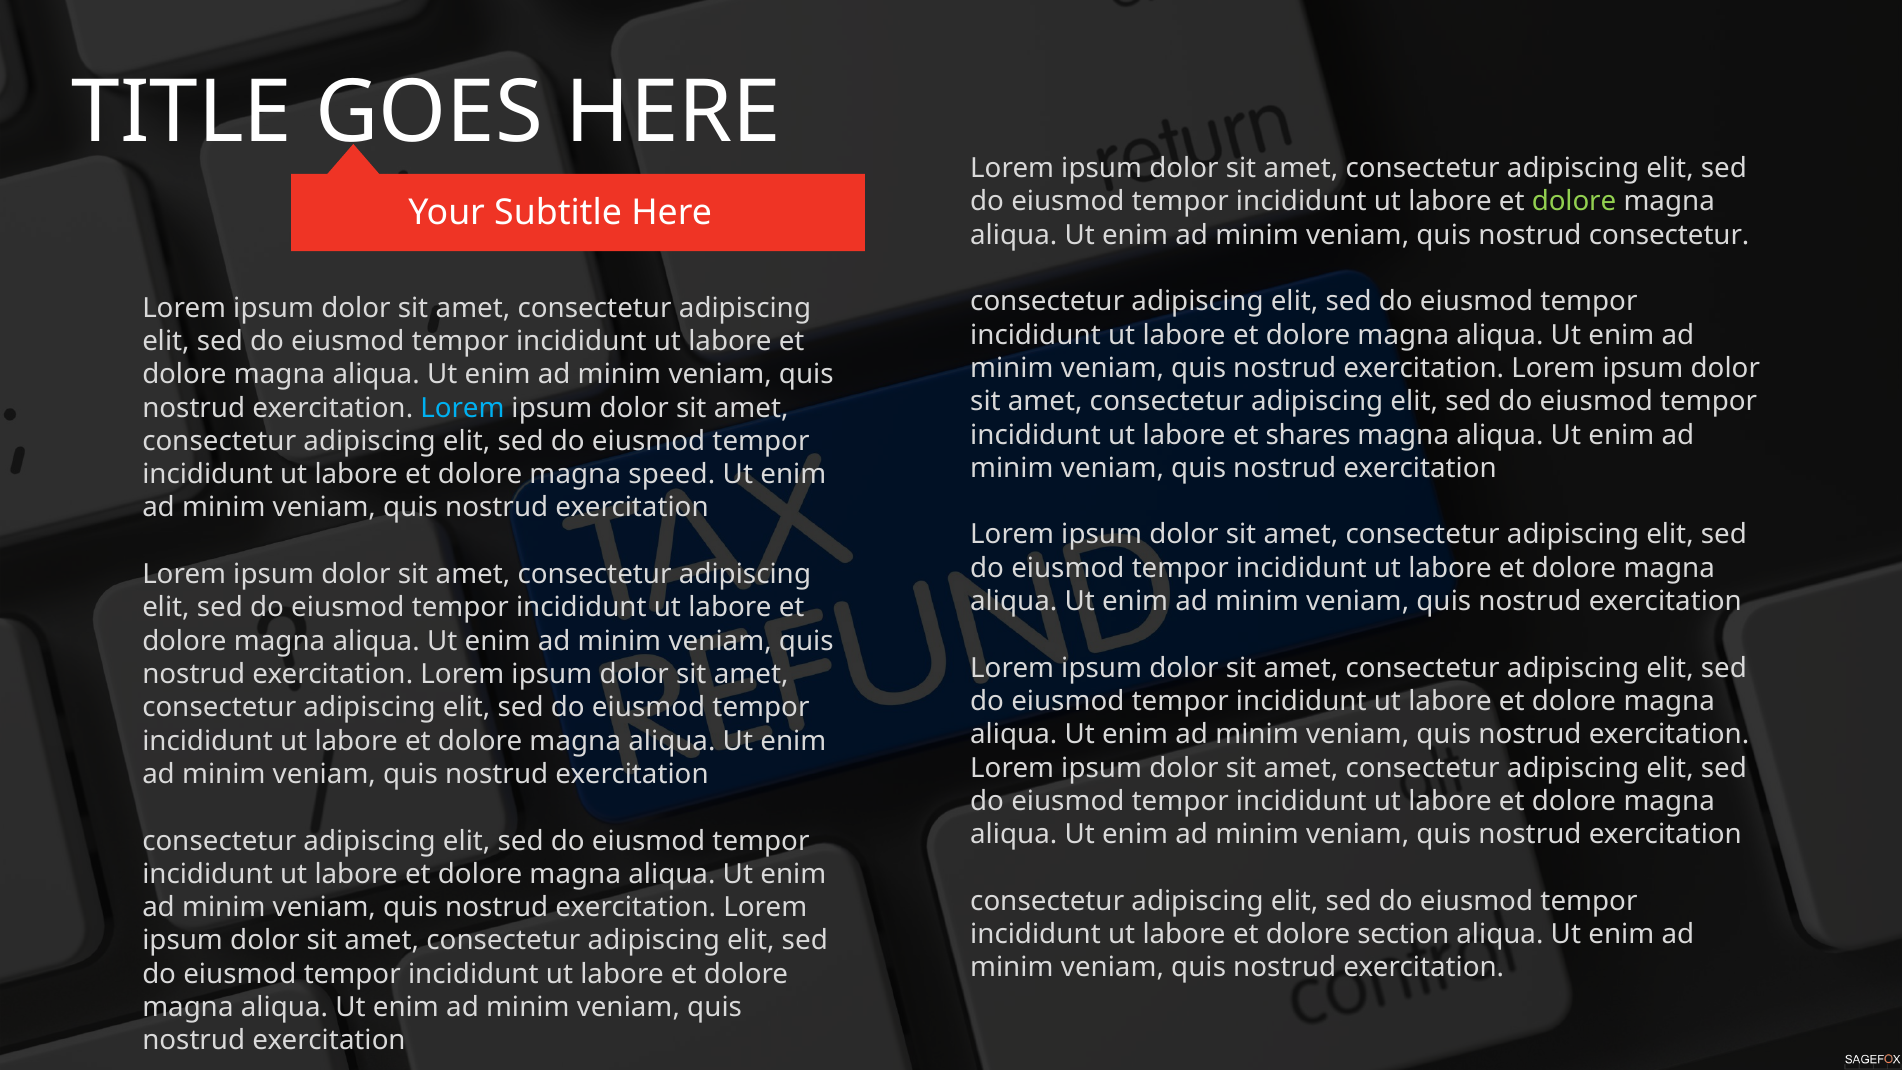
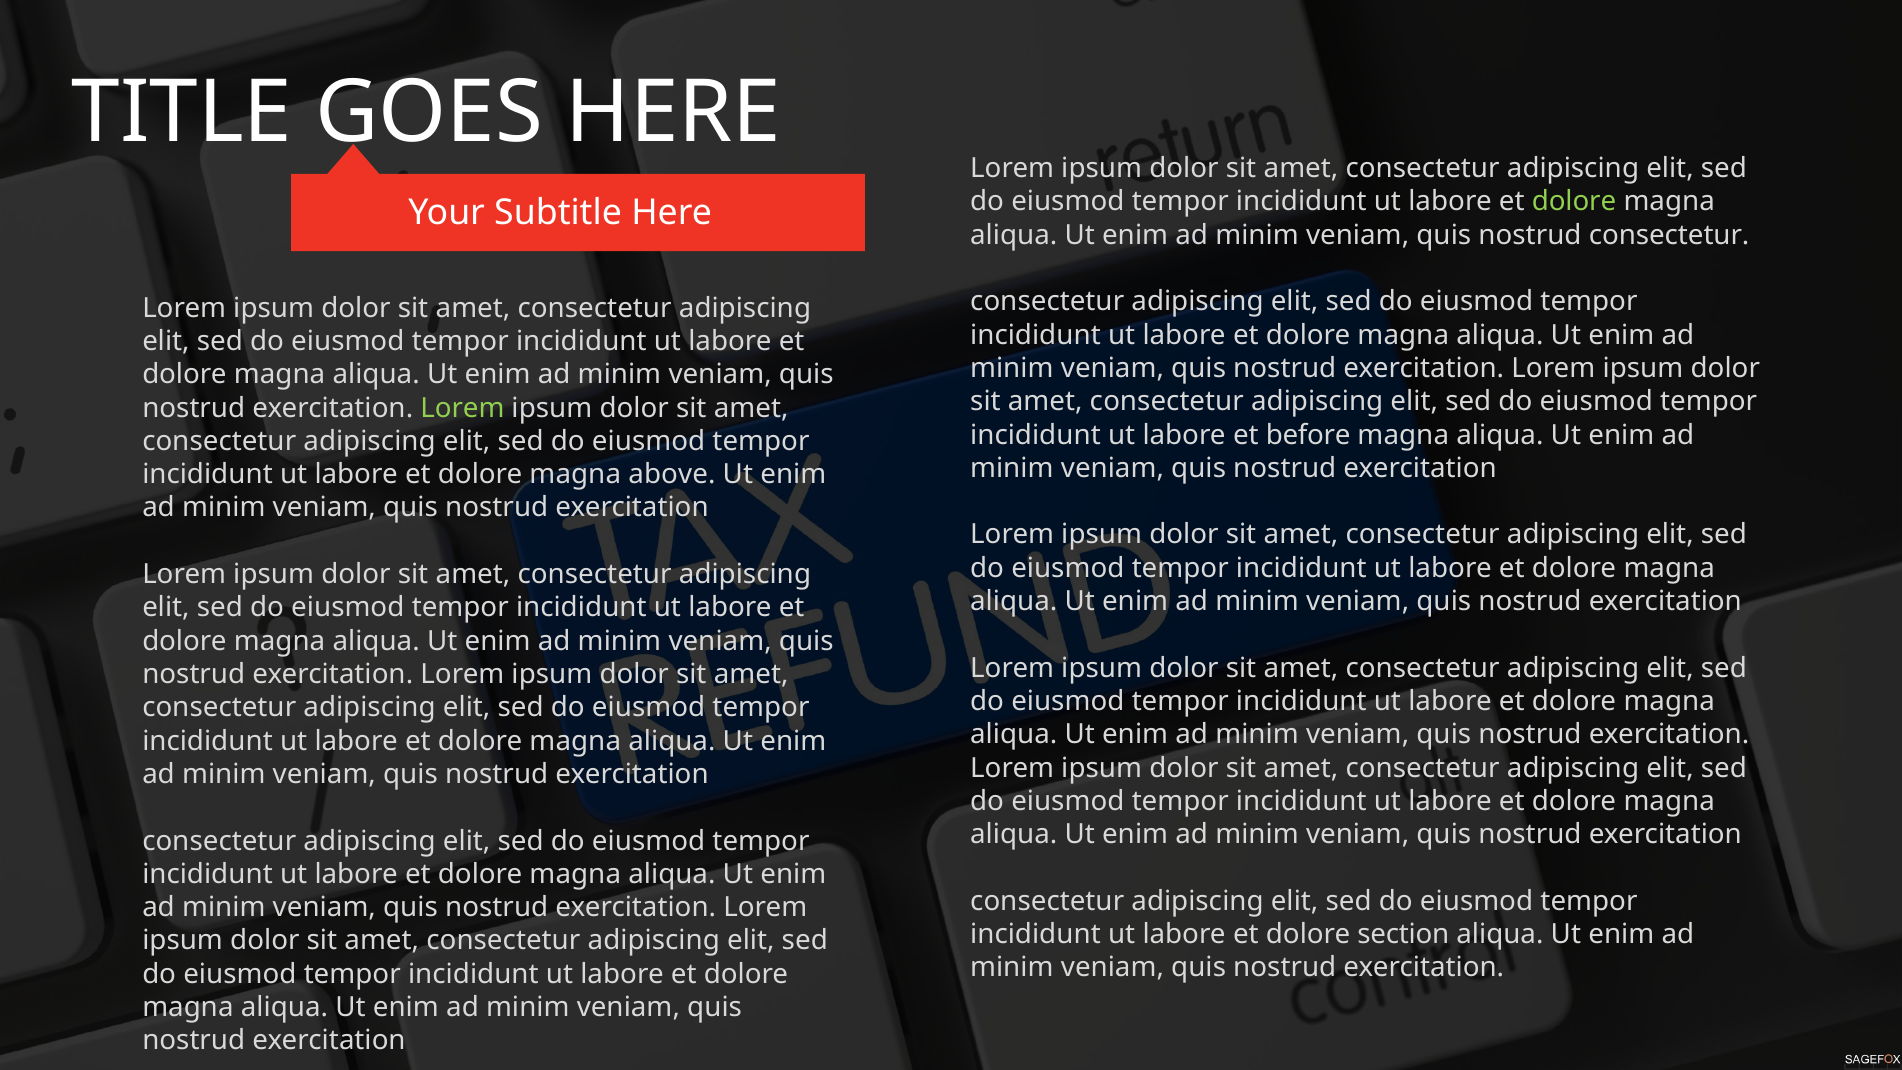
Lorem at (462, 408) colour: light blue -> light green
shares: shares -> before
speed: speed -> above
